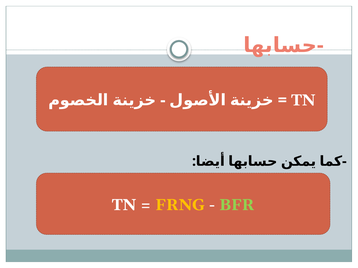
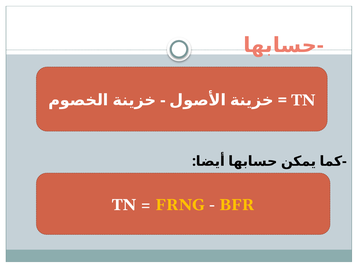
BFR colour: light green -> yellow
